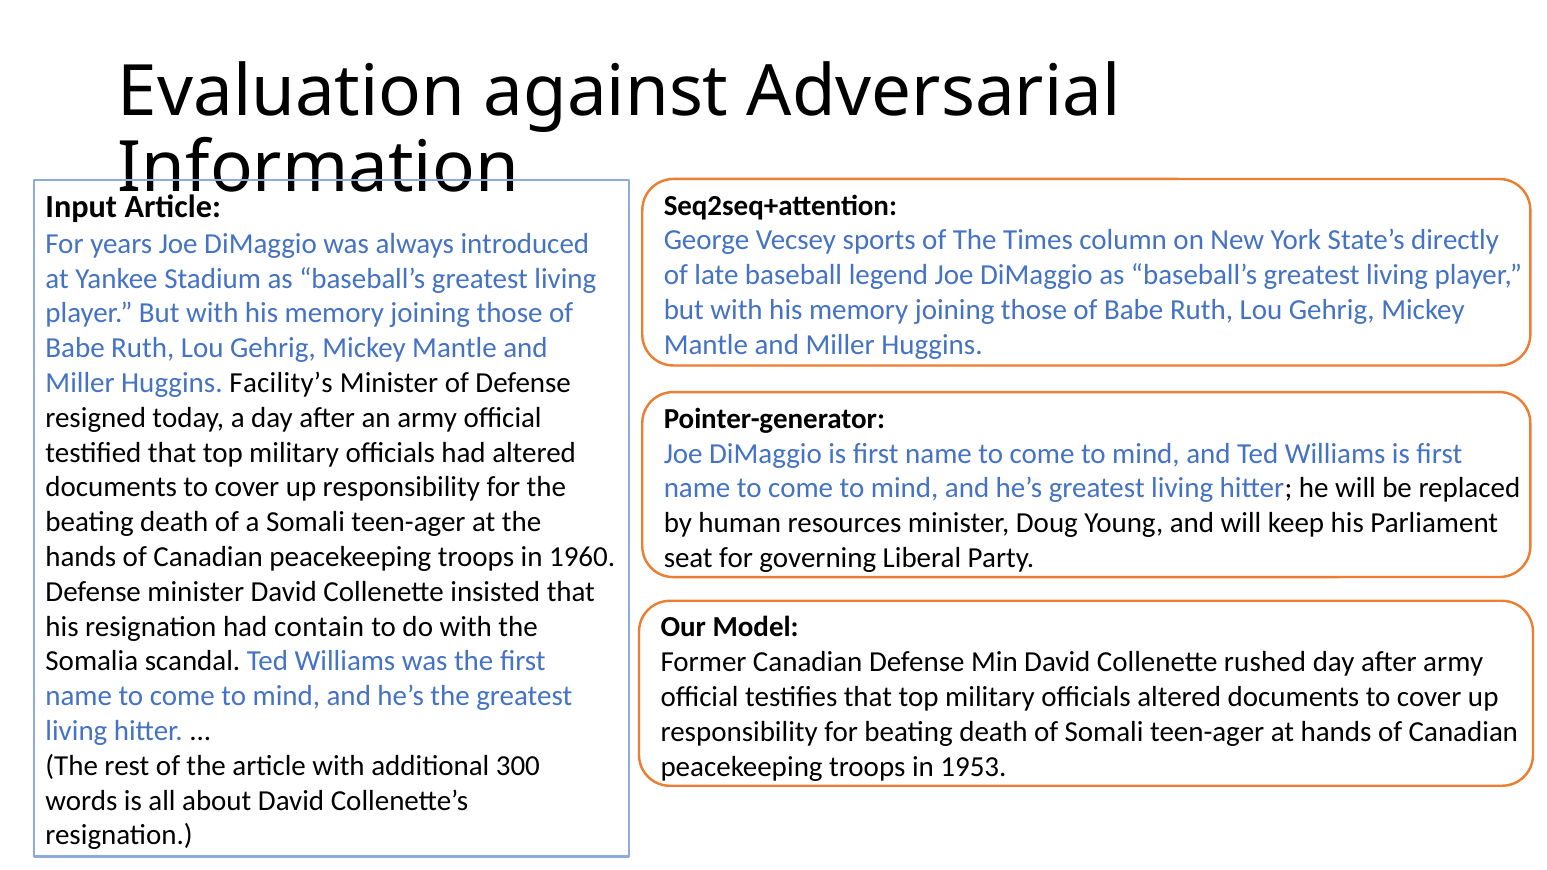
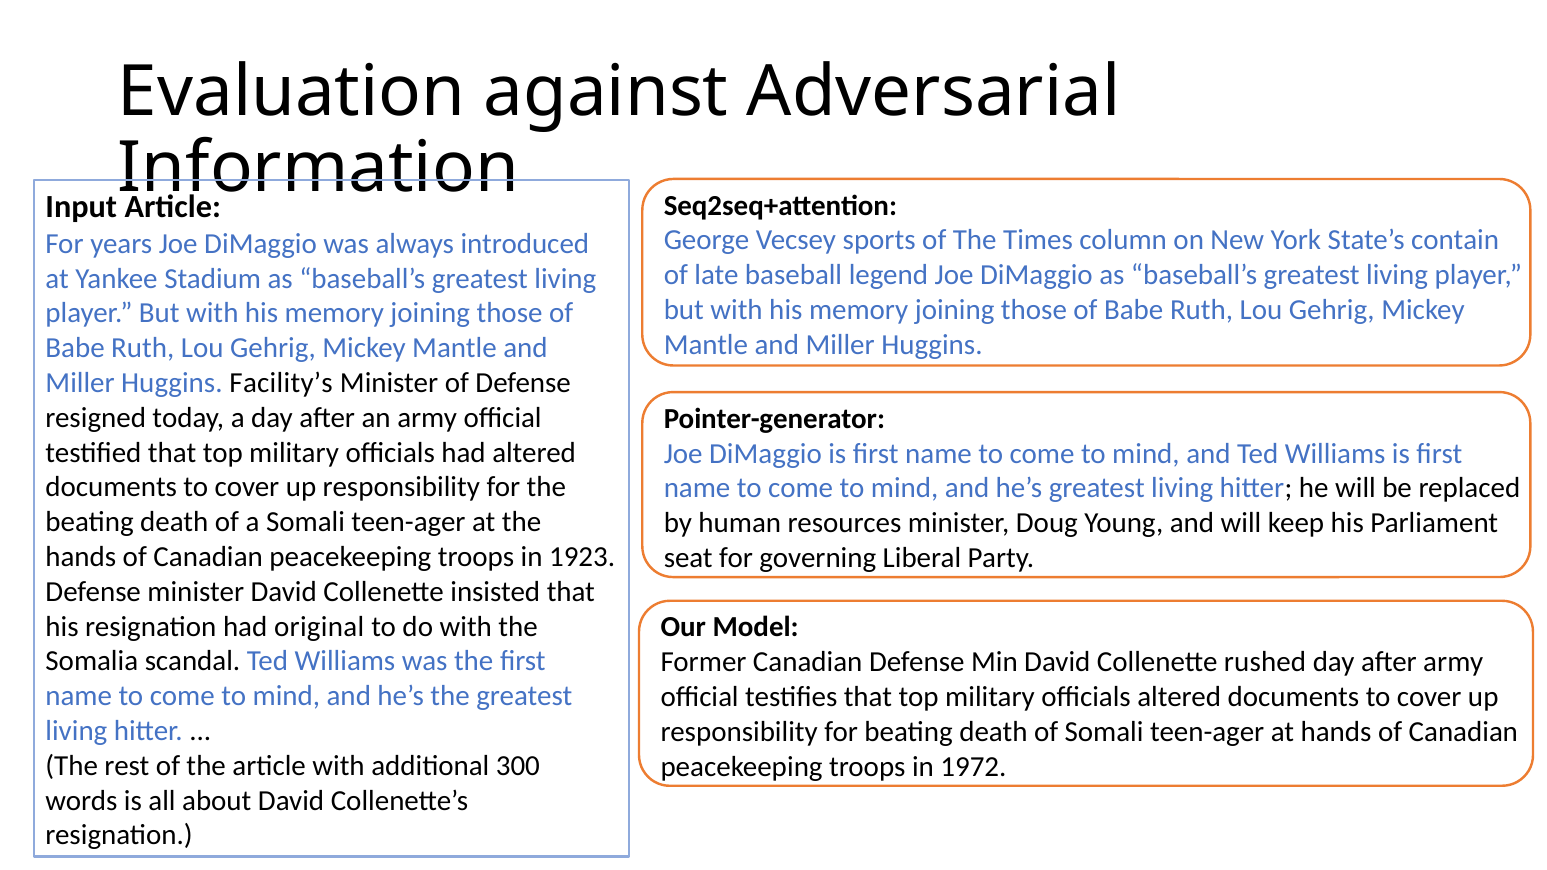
directly: directly -> contain
1960: 1960 -> 1923
contain: contain -> original
1953: 1953 -> 1972
